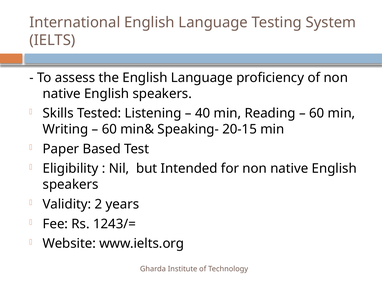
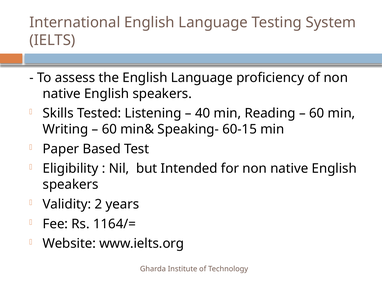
20-15: 20-15 -> 60-15
1243/=: 1243/= -> 1164/=
